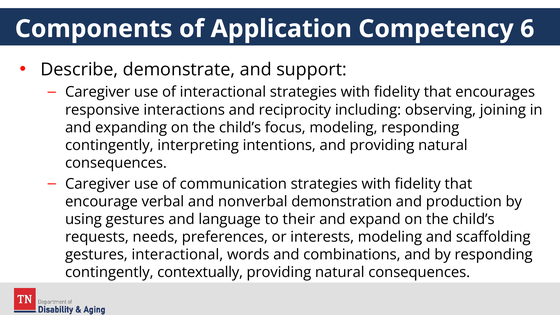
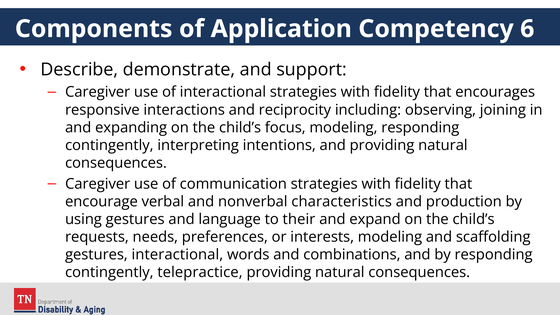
demonstration: demonstration -> characteristics
contextually: contextually -> telepractice
